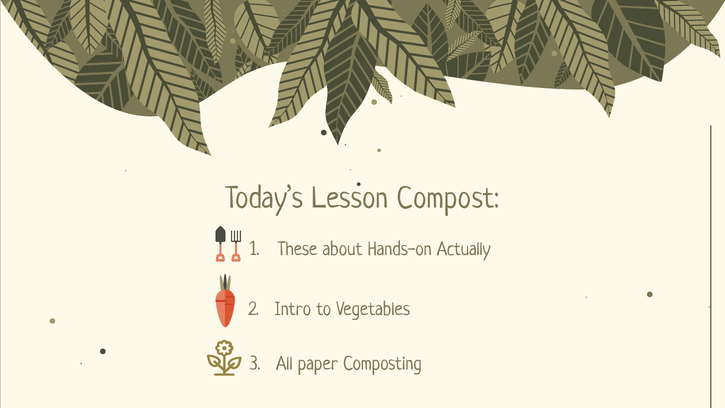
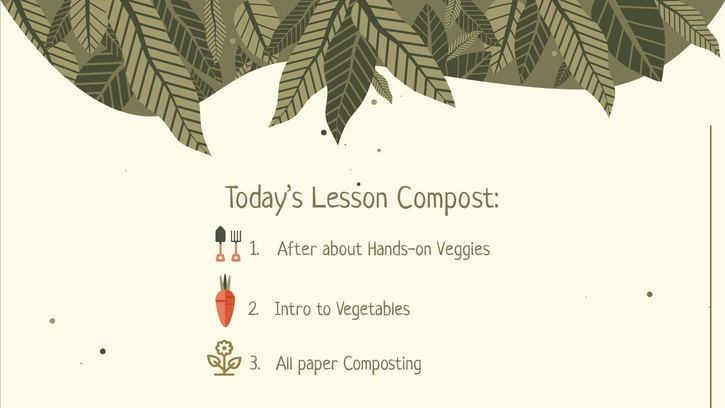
These: These -> After
Actually: Actually -> Veggies
